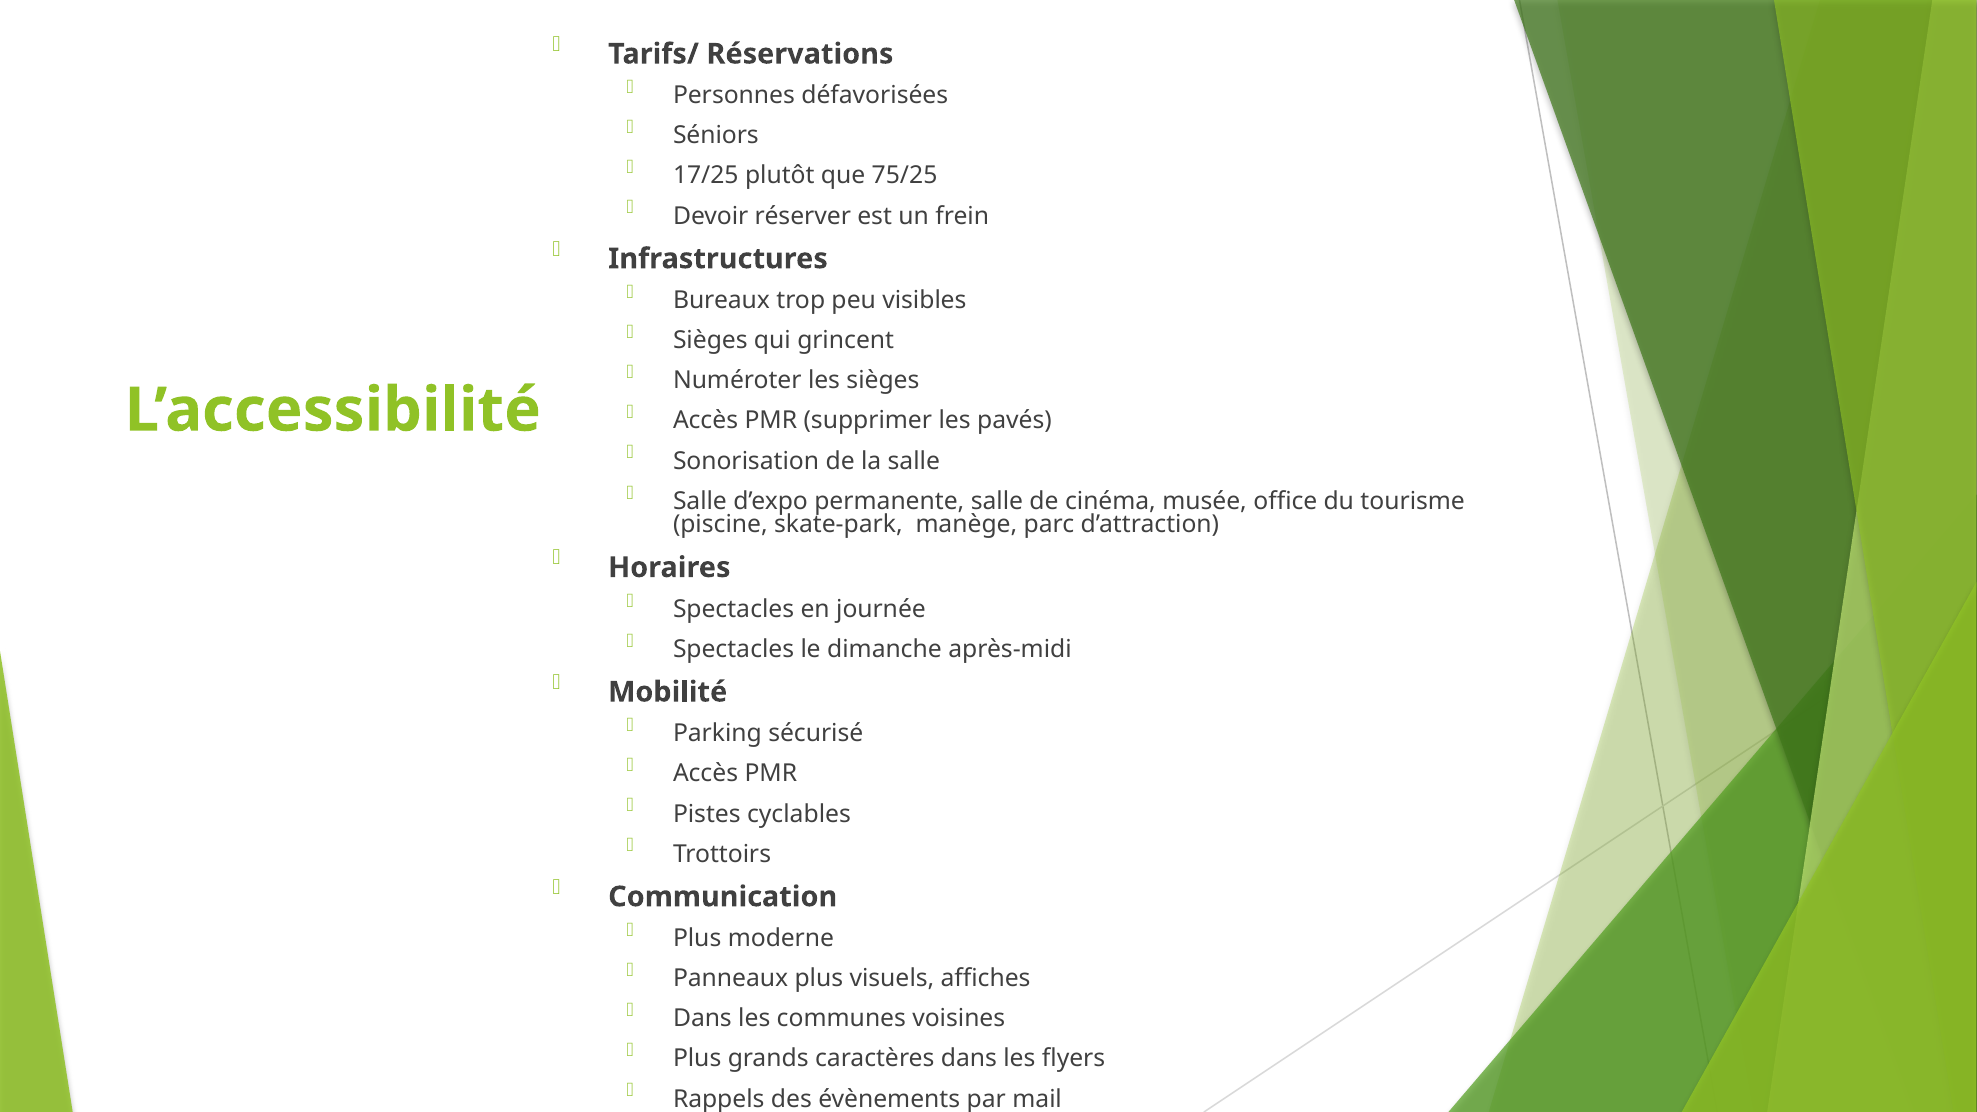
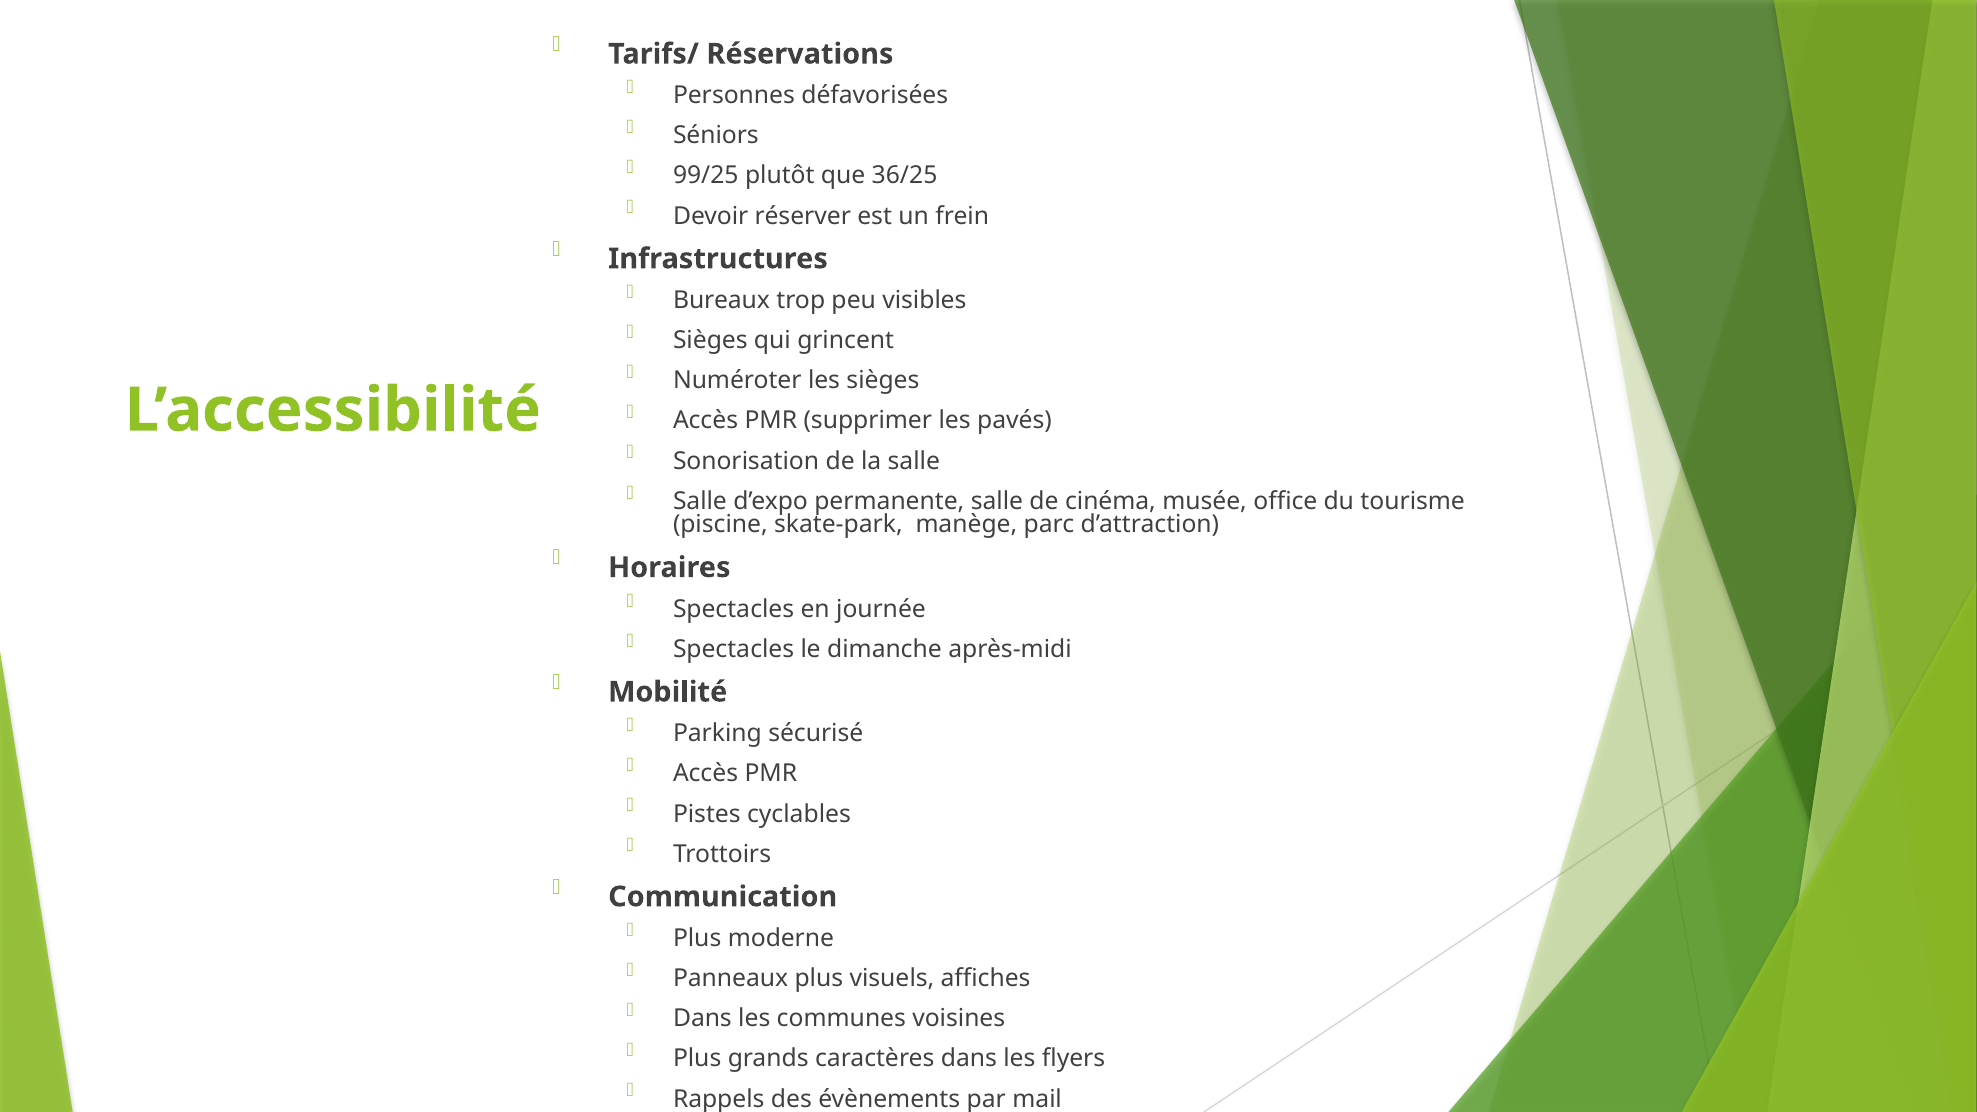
17/25: 17/25 -> 99/25
75/25: 75/25 -> 36/25
